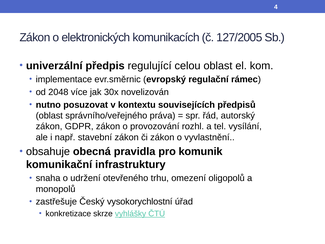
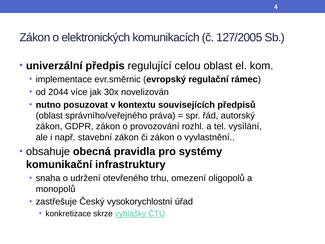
2048: 2048 -> 2044
komunik: komunik -> systémy
